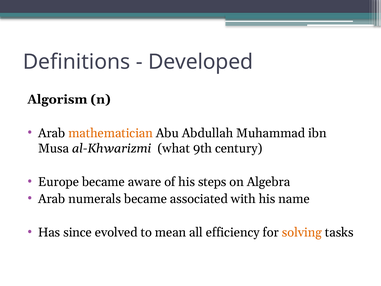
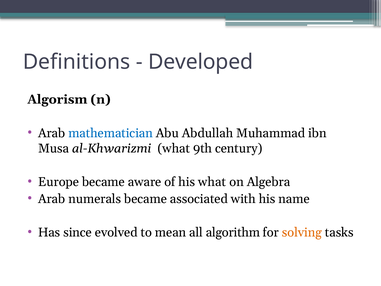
mathematician colour: orange -> blue
his steps: steps -> what
efficiency: efficiency -> algorithm
